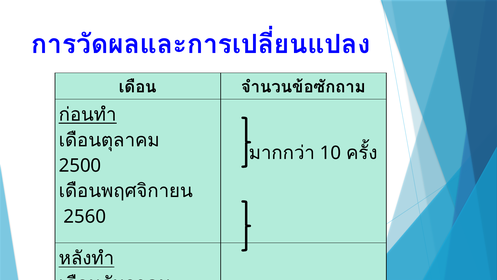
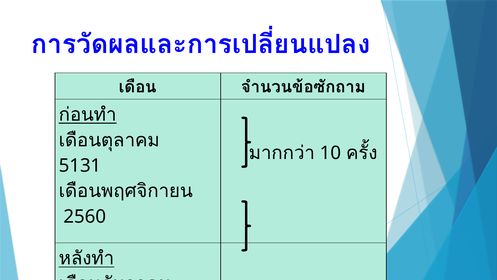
2500: 2500 -> 5131
